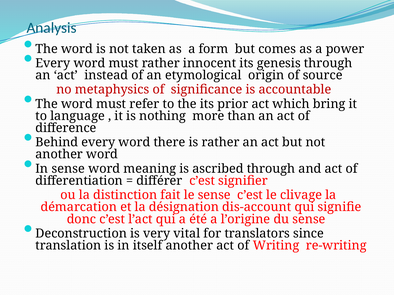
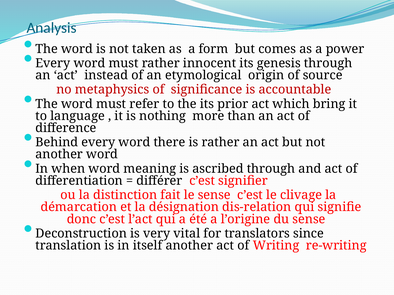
In sense: sense -> when
dis-account: dis-account -> dis-relation
